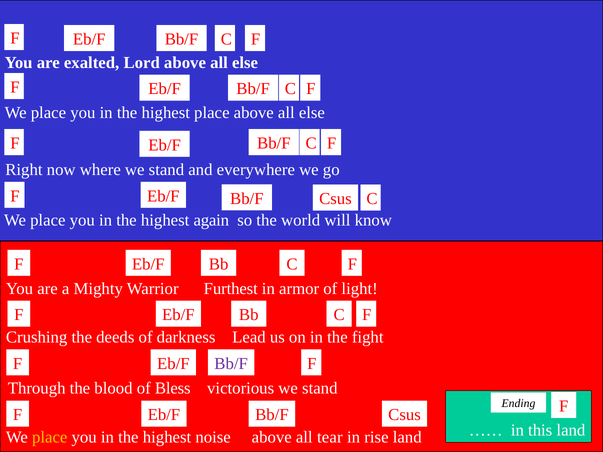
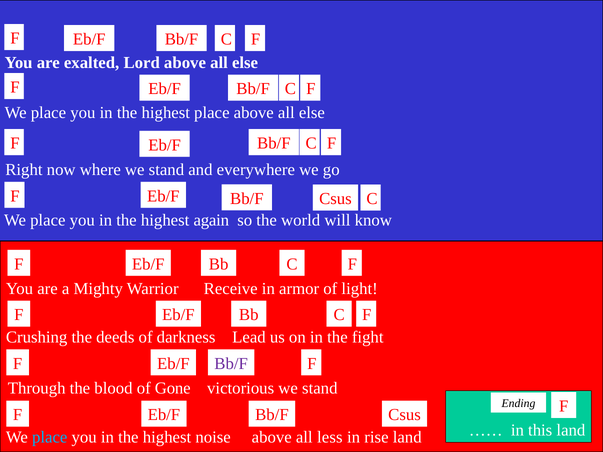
Furthest: Furthest -> Receive
Bless: Bless -> Gone
place at (50, 438) colour: yellow -> light blue
tear: tear -> less
